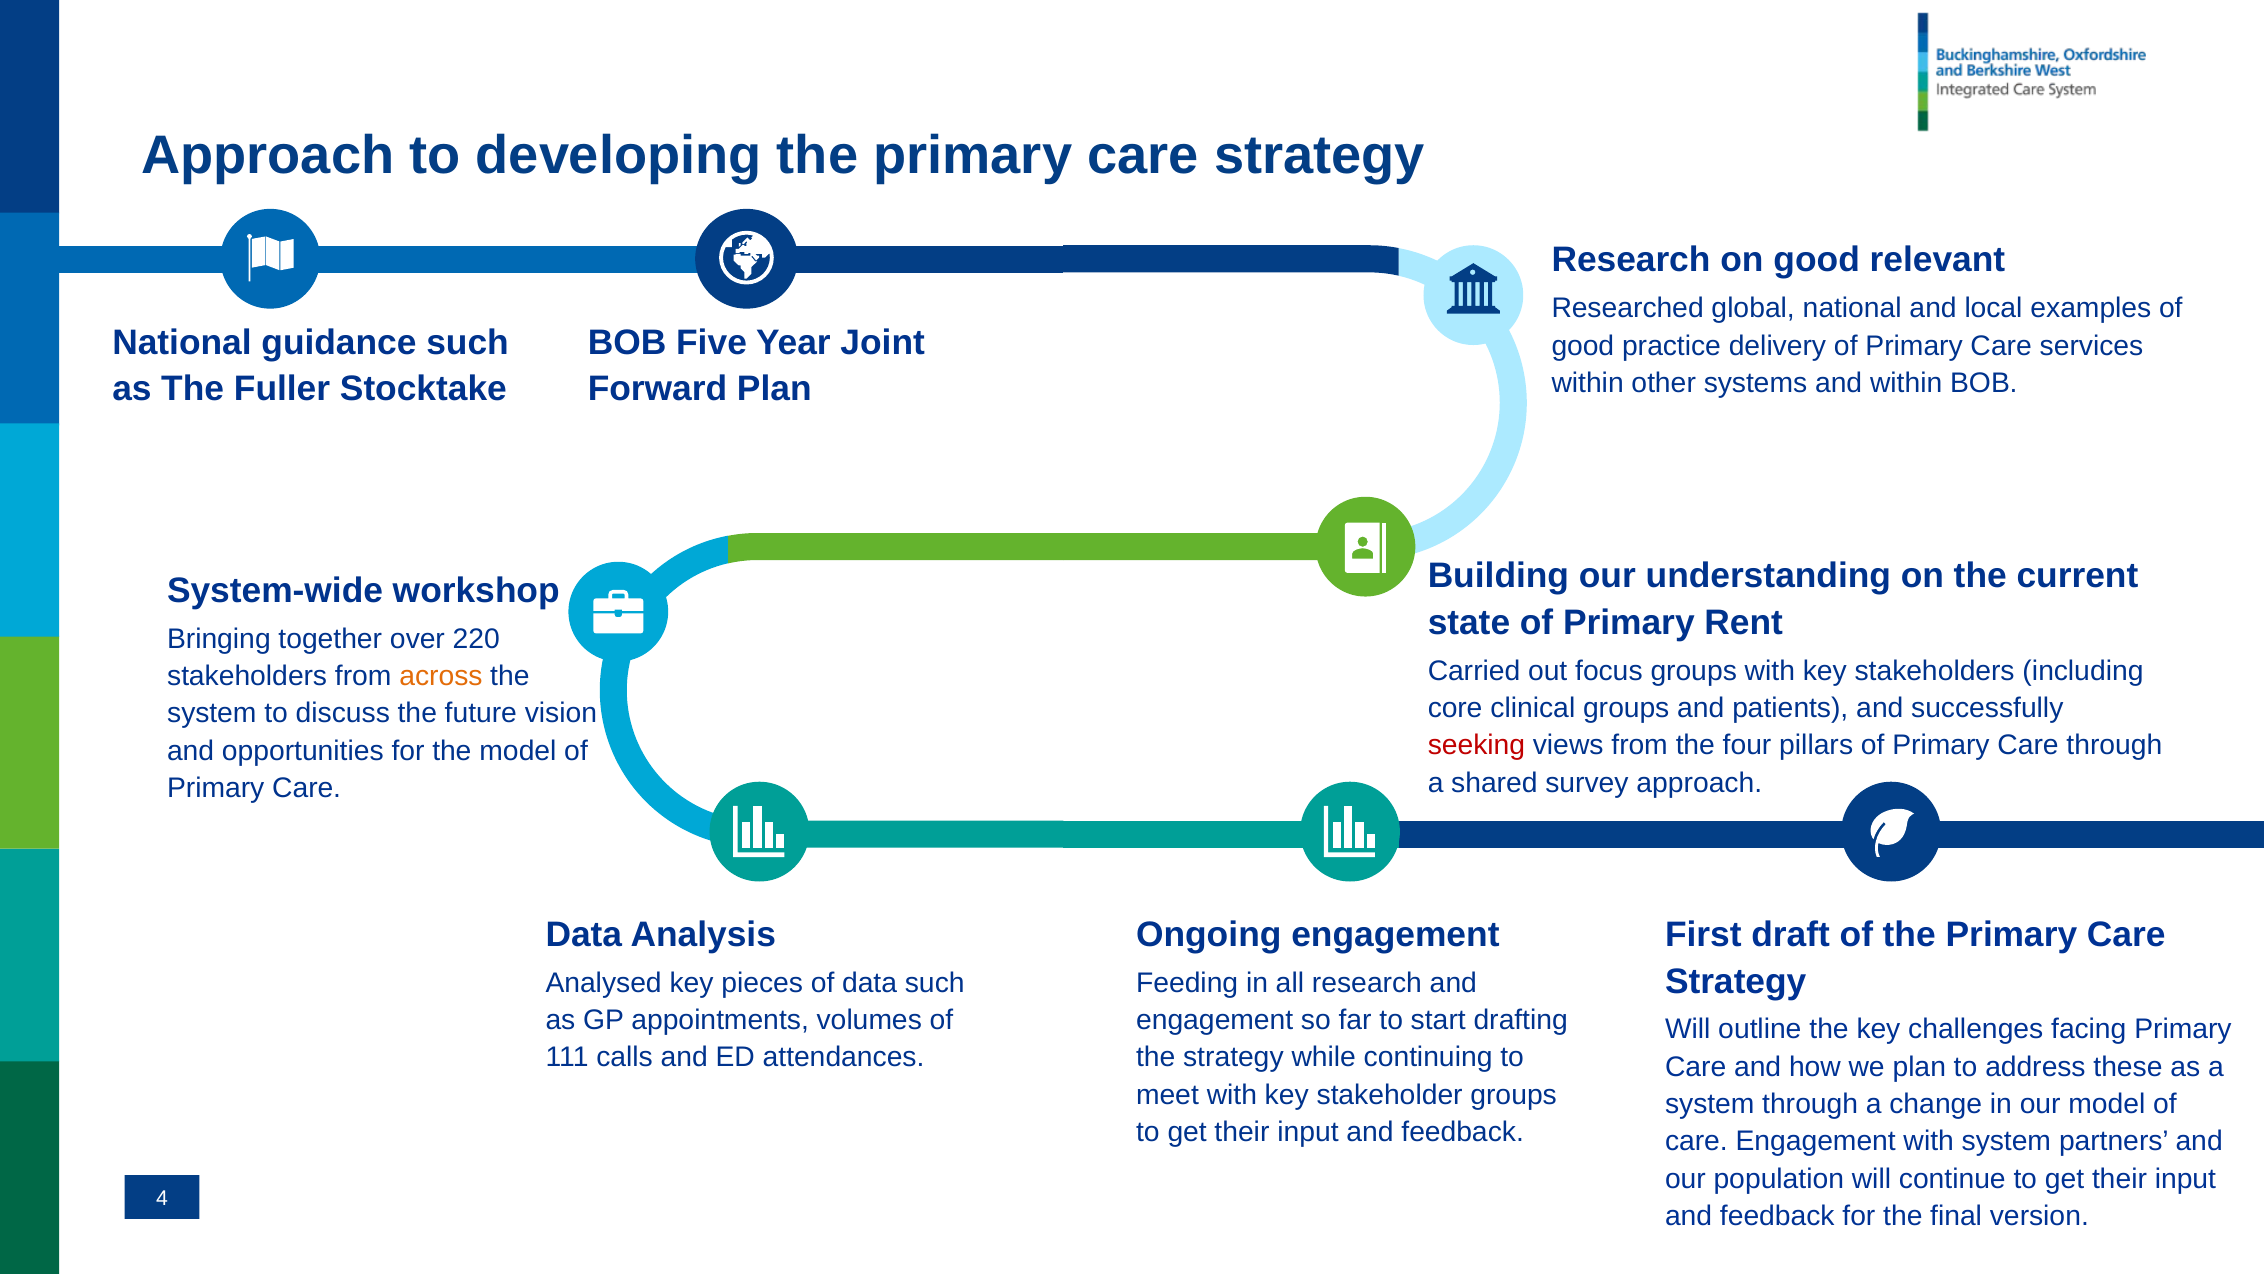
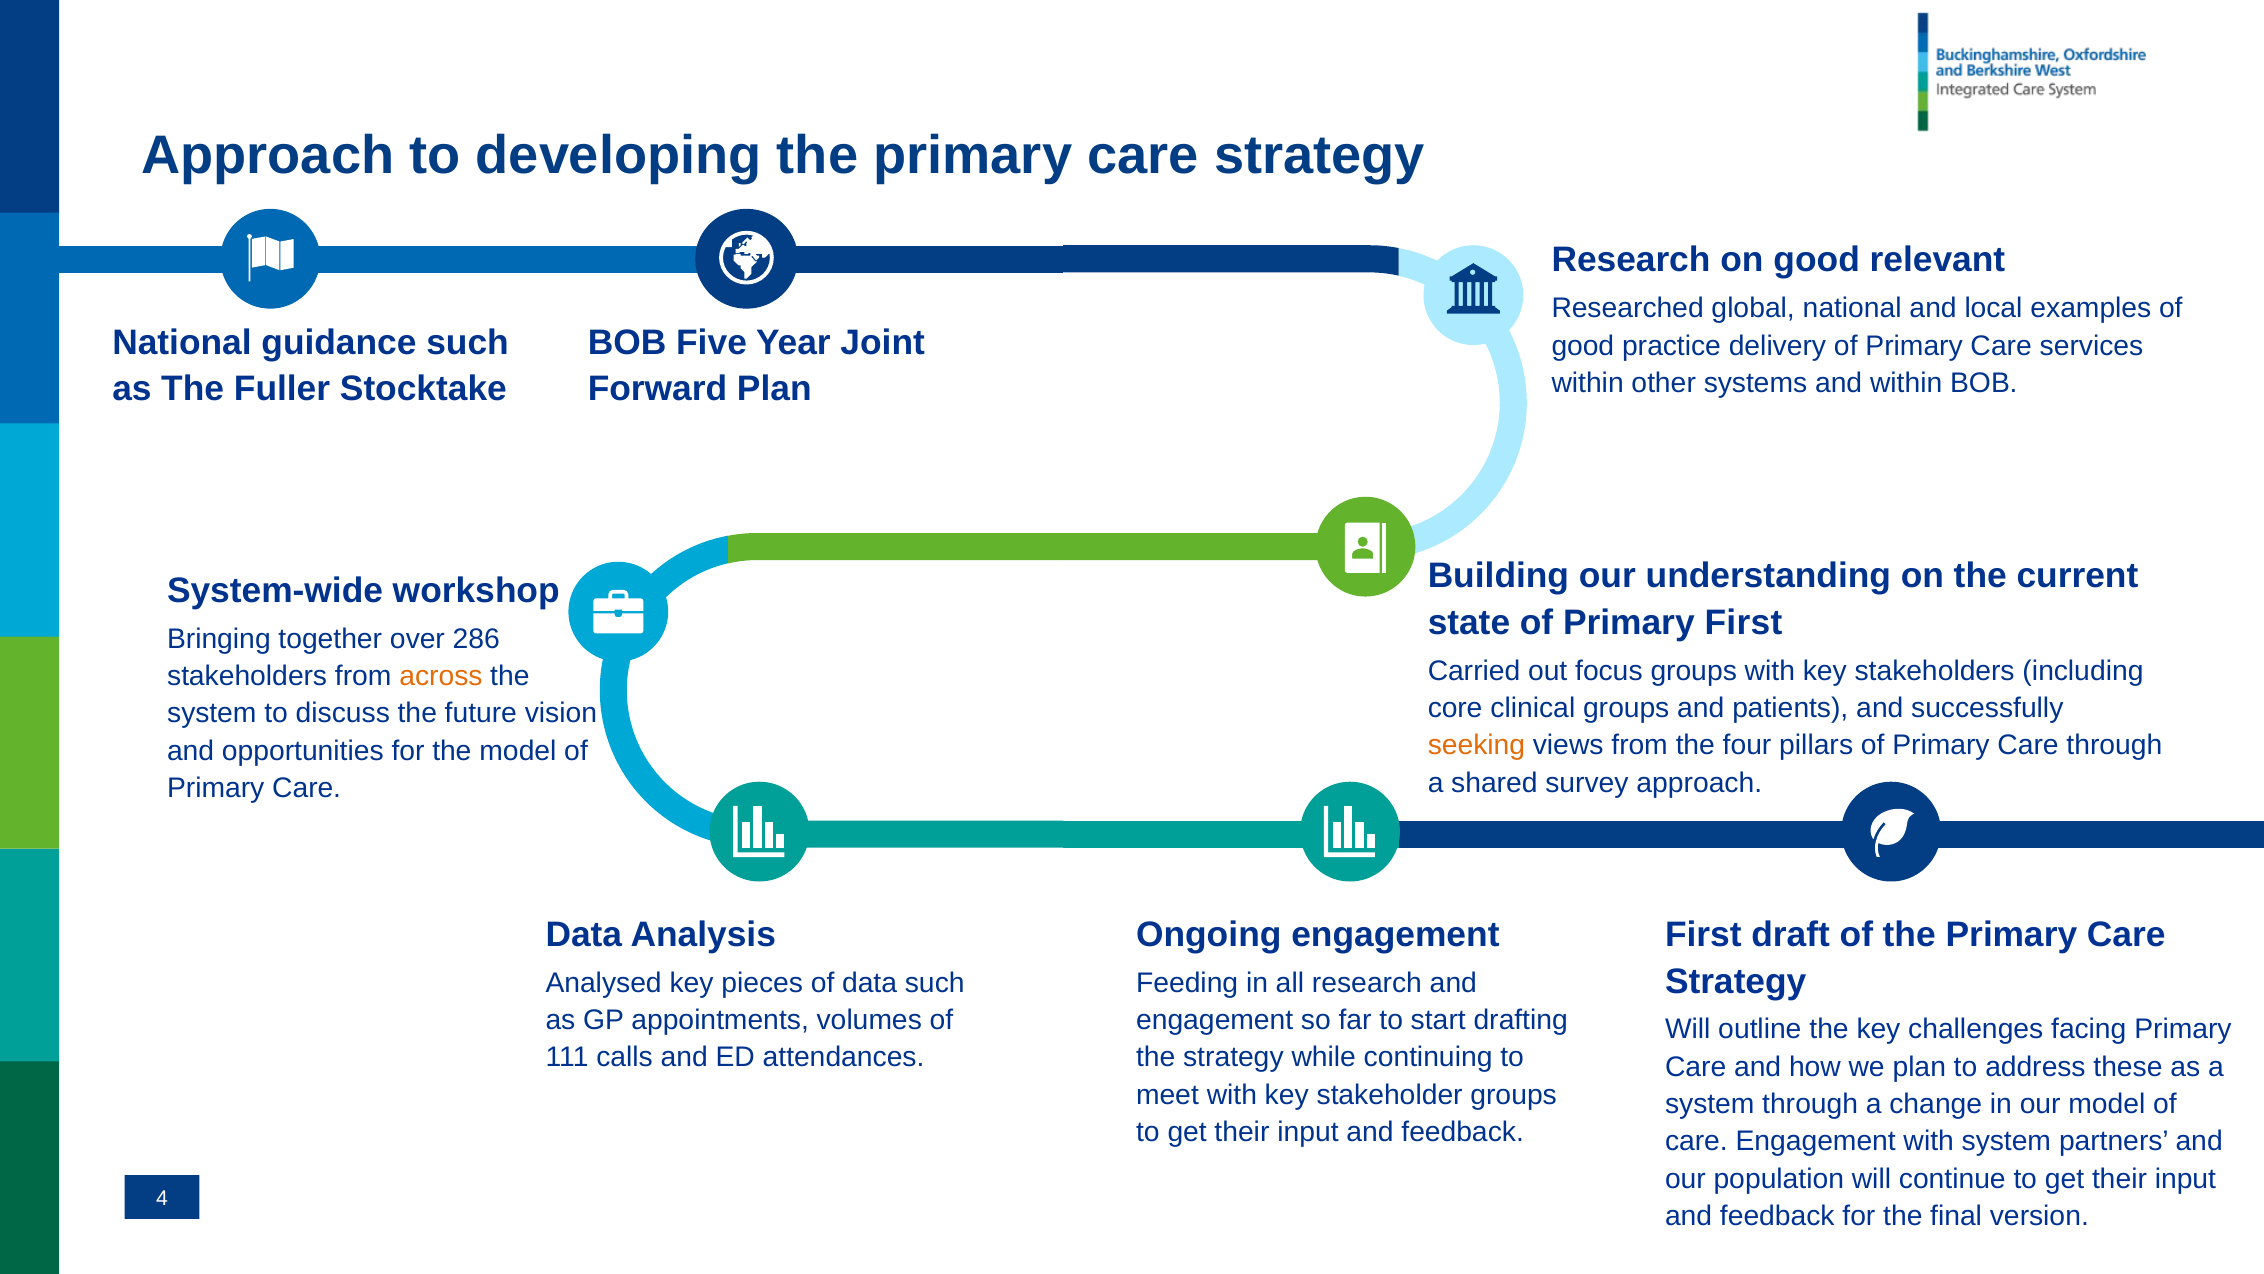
Primary Rent: Rent -> First
220: 220 -> 286
seeking colour: red -> orange
